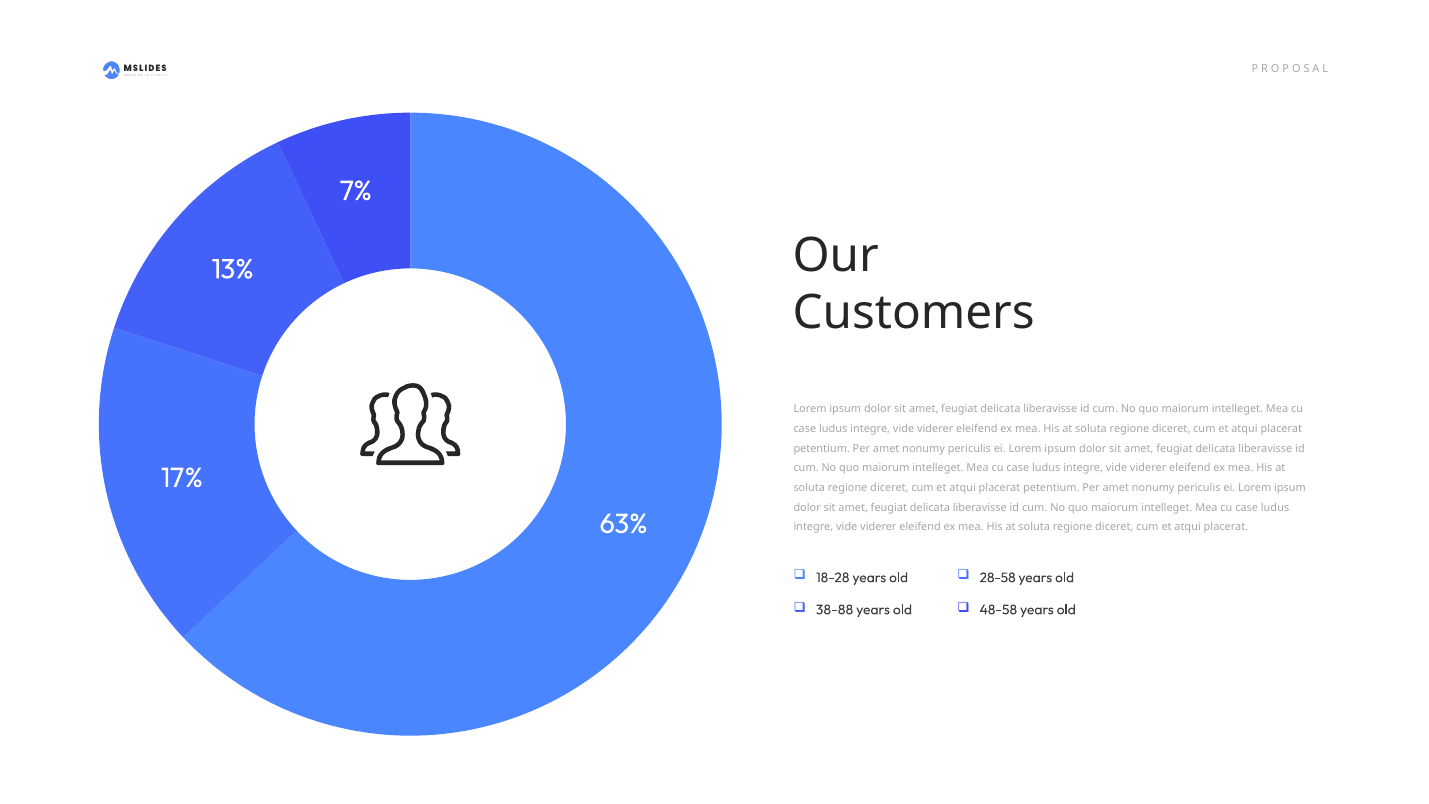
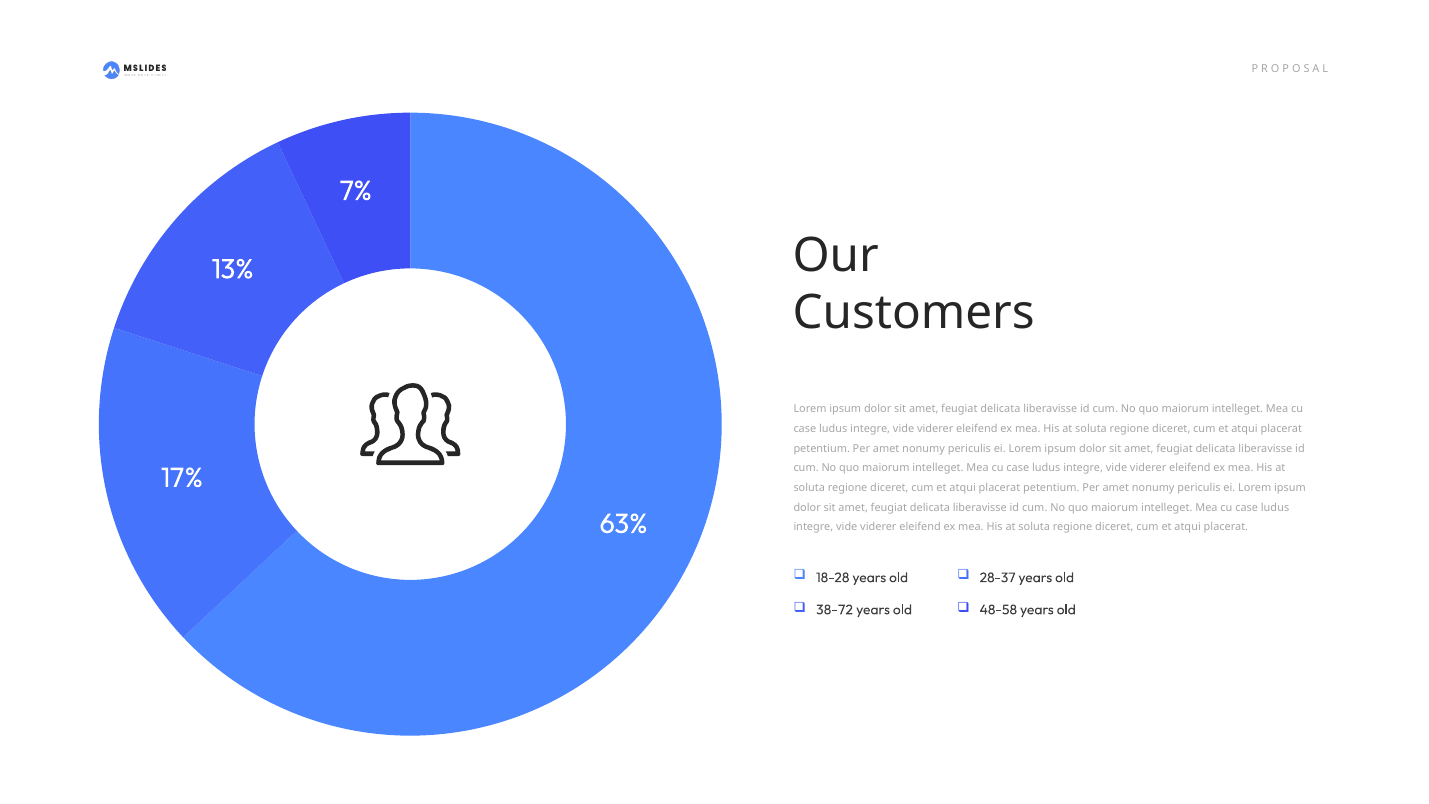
28-58: 28-58 -> 28-37
38-88: 38-88 -> 38-72
